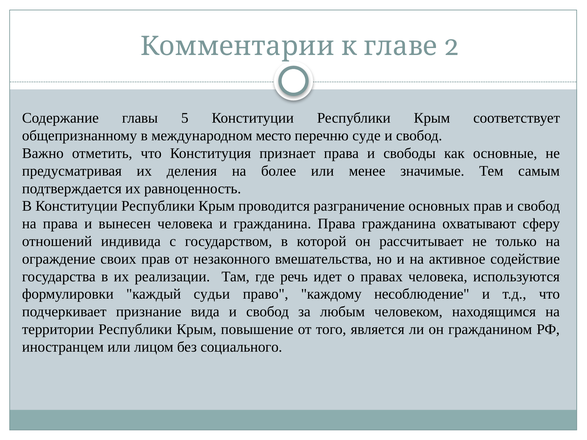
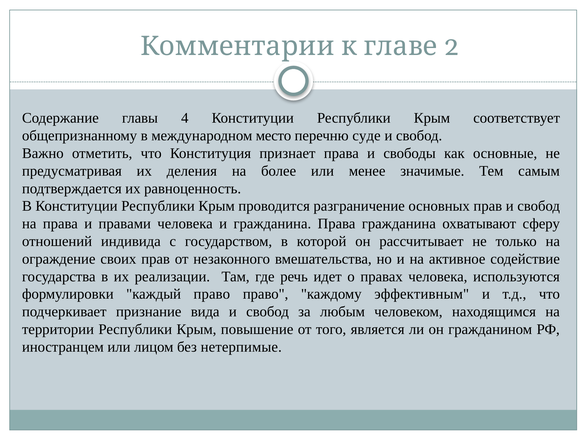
5: 5 -> 4
вынесен: вынесен -> правами
каждый судьи: судьи -> право
несоблюдение: несоблюдение -> эффективным
социального: социального -> нетерпимые
